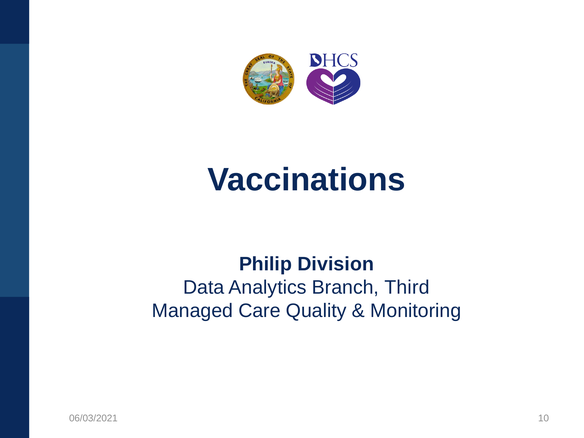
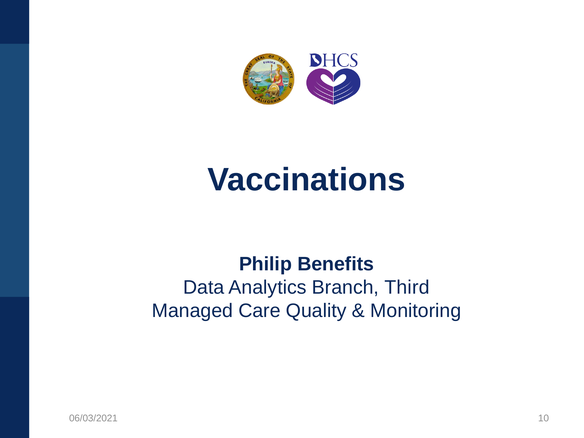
Division: Division -> Benefits
